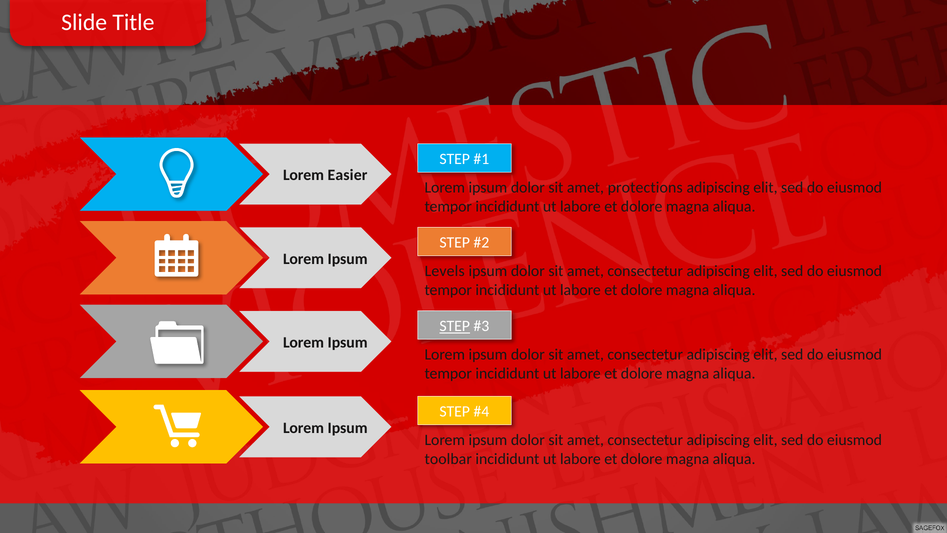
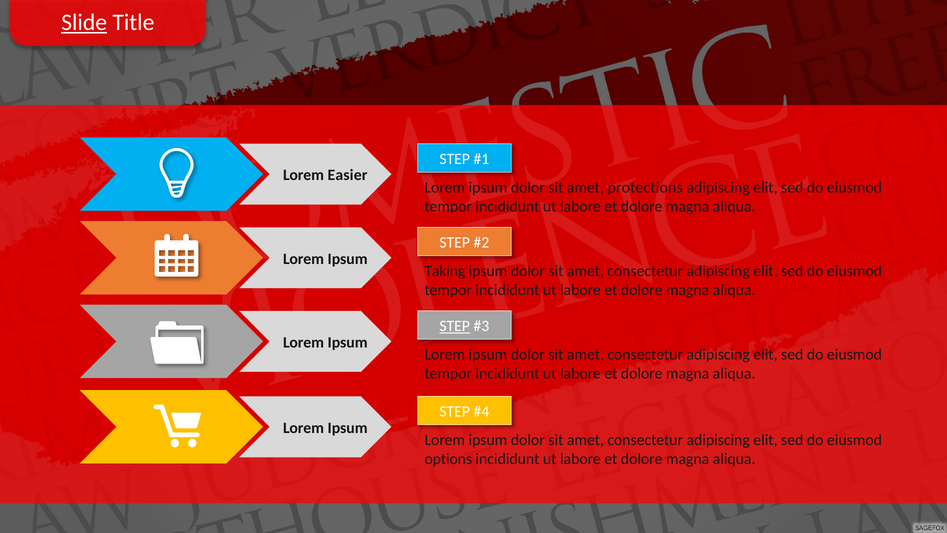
Slide underline: none -> present
Levels: Levels -> Taking
toolbar: toolbar -> options
